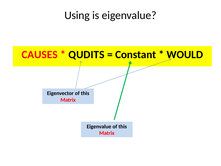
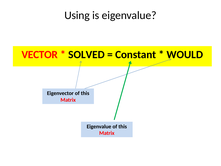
CAUSES: CAUSES -> VECTOR
QUDITS: QUDITS -> SOLVED
